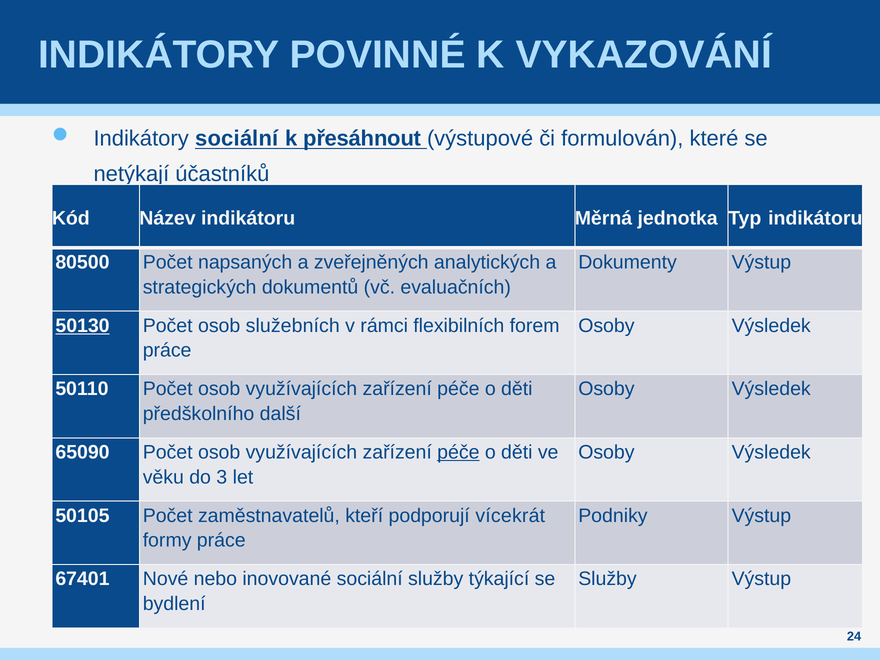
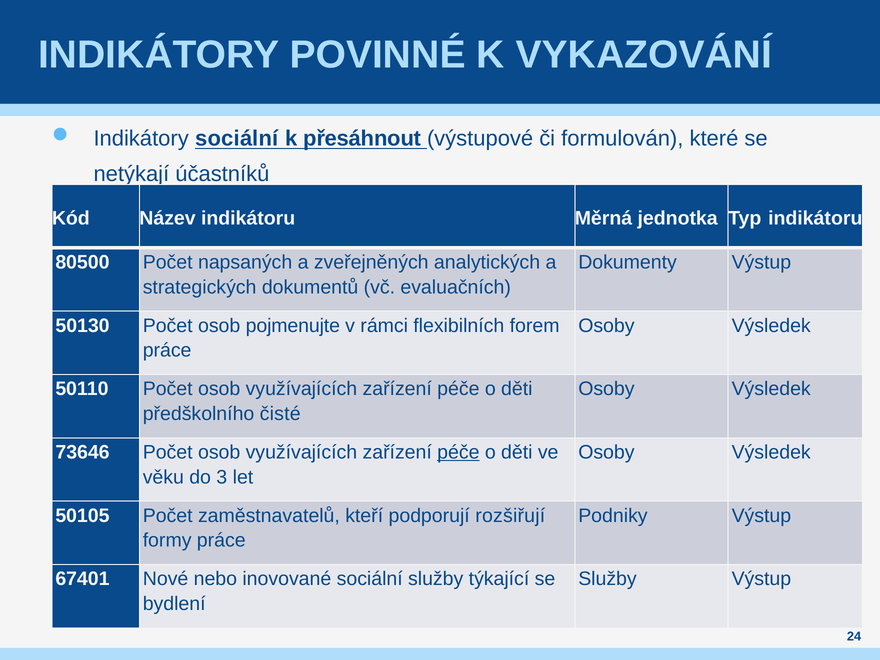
50130 underline: present -> none
služebních: služebních -> pojmenujte
další: další -> čisté
65090: 65090 -> 73646
vícekrát: vícekrát -> rozšiřují
